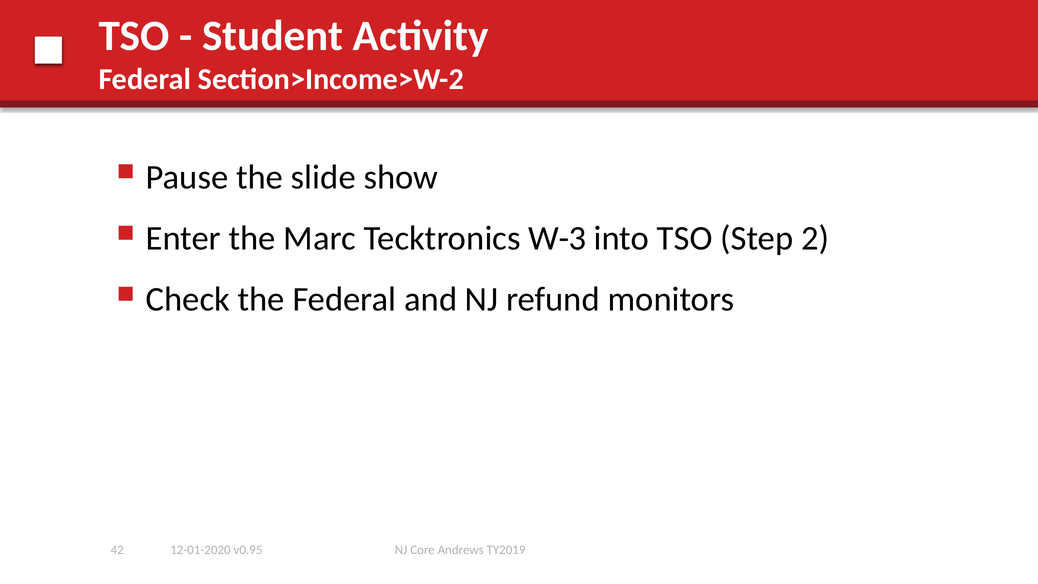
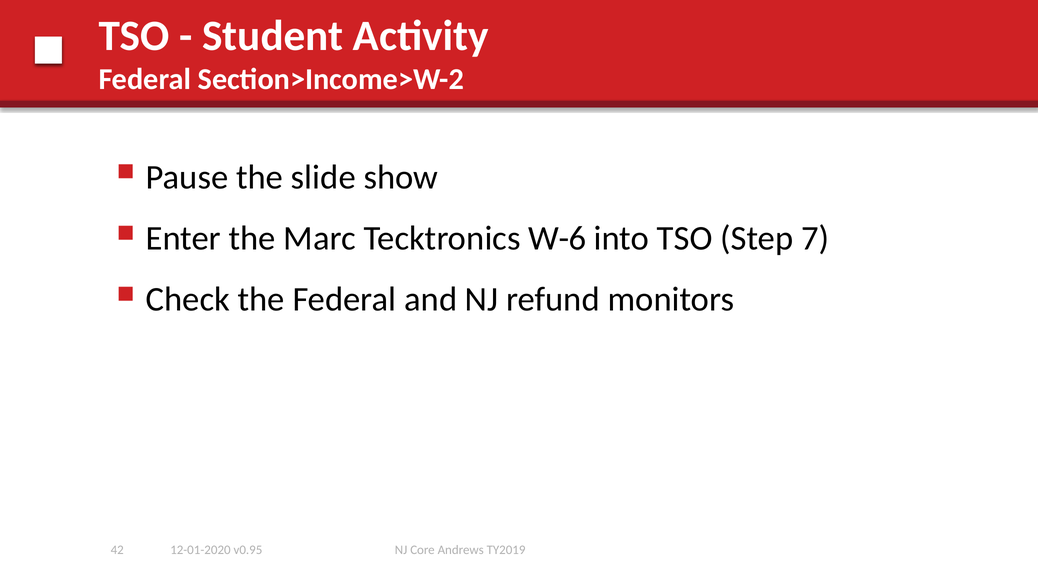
W-3: W-3 -> W-6
2: 2 -> 7
